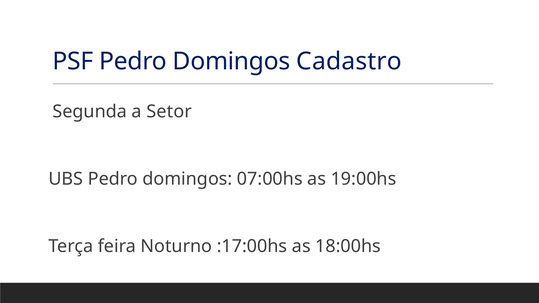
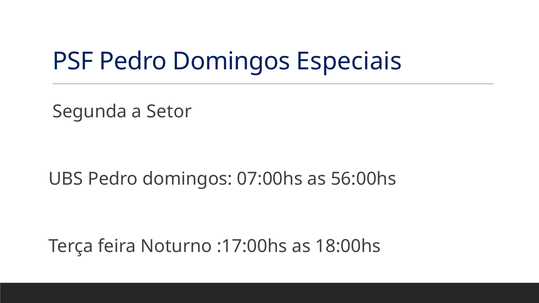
Cadastro: Cadastro -> Especiais
19:00hs: 19:00hs -> 56:00hs
